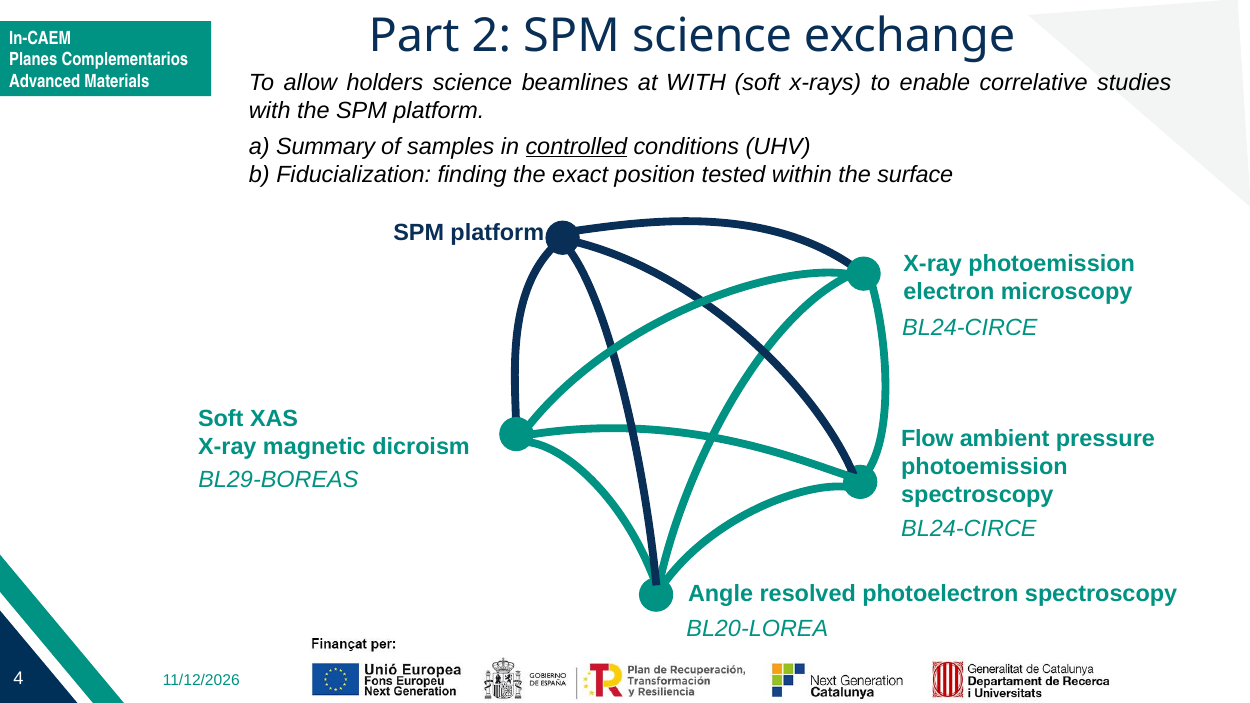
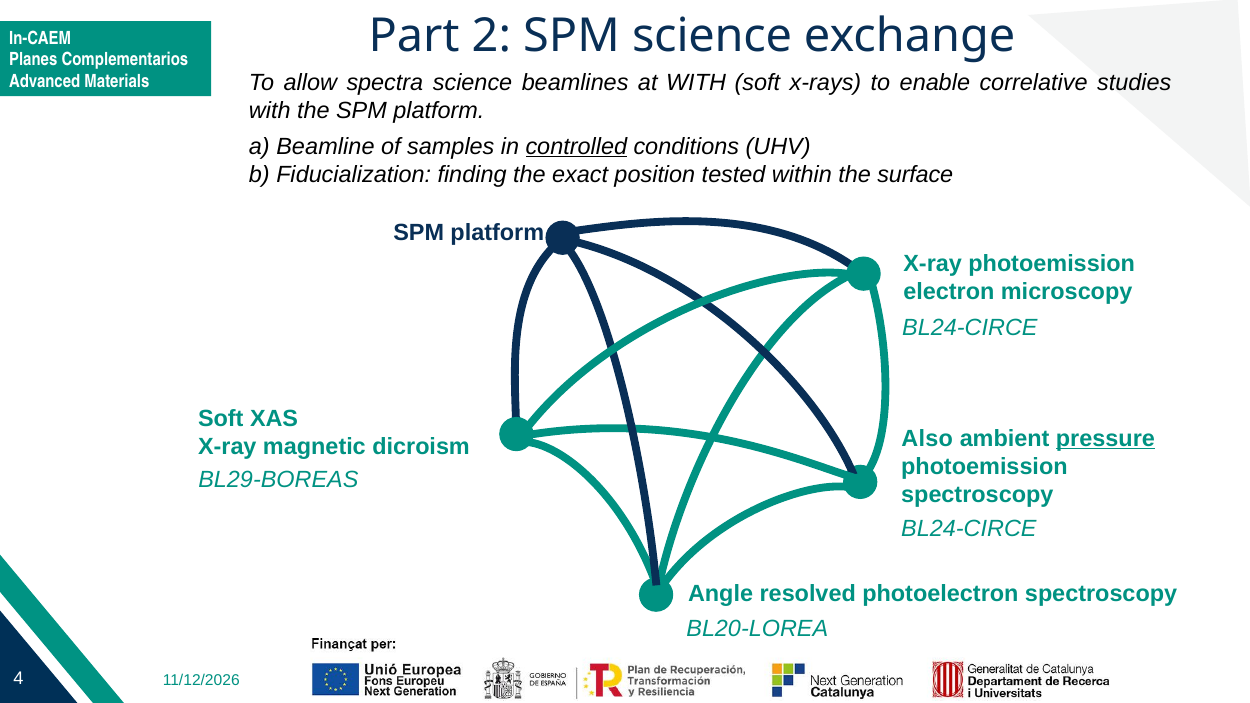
holders: holders -> spectra
Summary: Summary -> Beamline
Flow: Flow -> Also
pressure underline: none -> present
